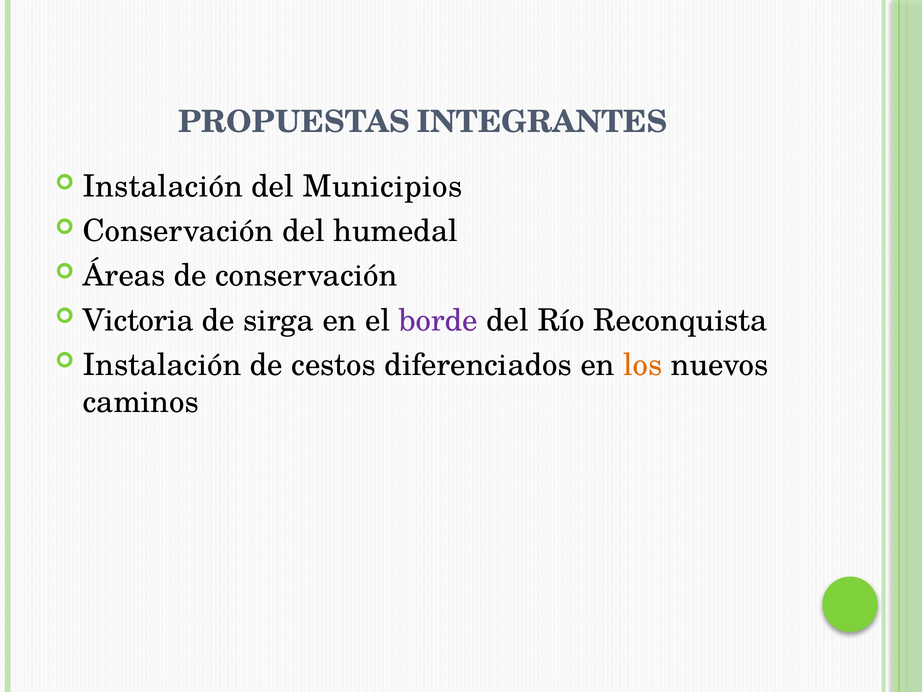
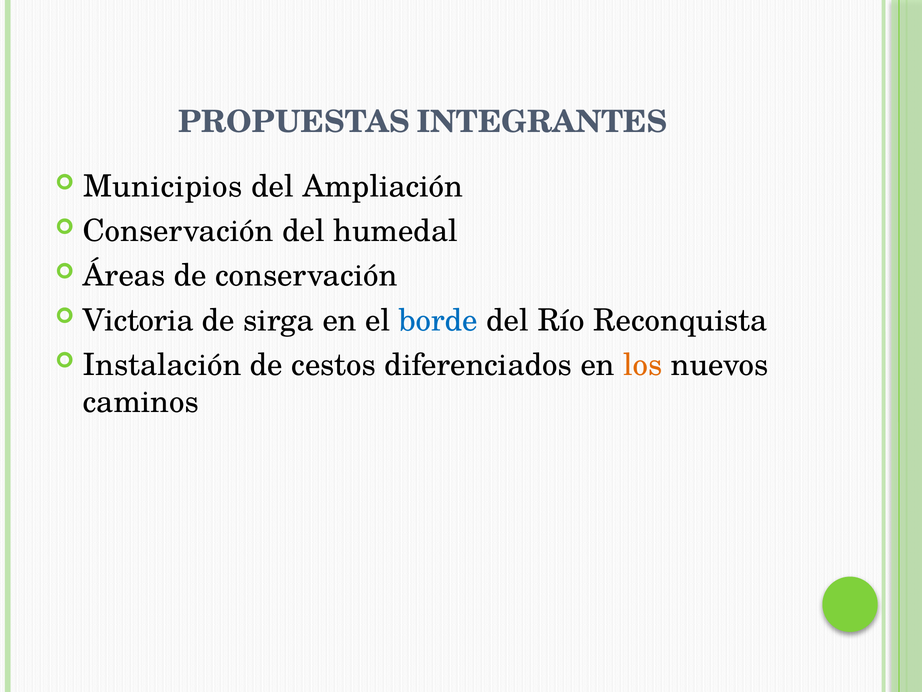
Instalación at (163, 186): Instalación -> Municipios
Municipios: Municipios -> Ampliación
borde colour: purple -> blue
